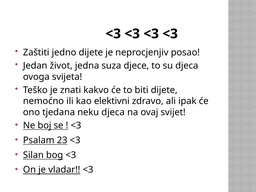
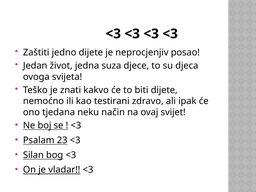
elektivni: elektivni -> testirani
neku djeca: djeca -> način
